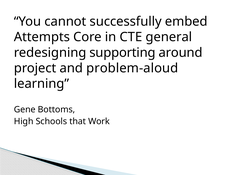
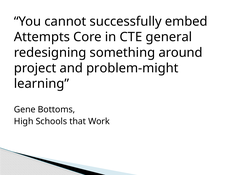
supporting: supporting -> something
problem-aloud: problem-aloud -> problem-might
